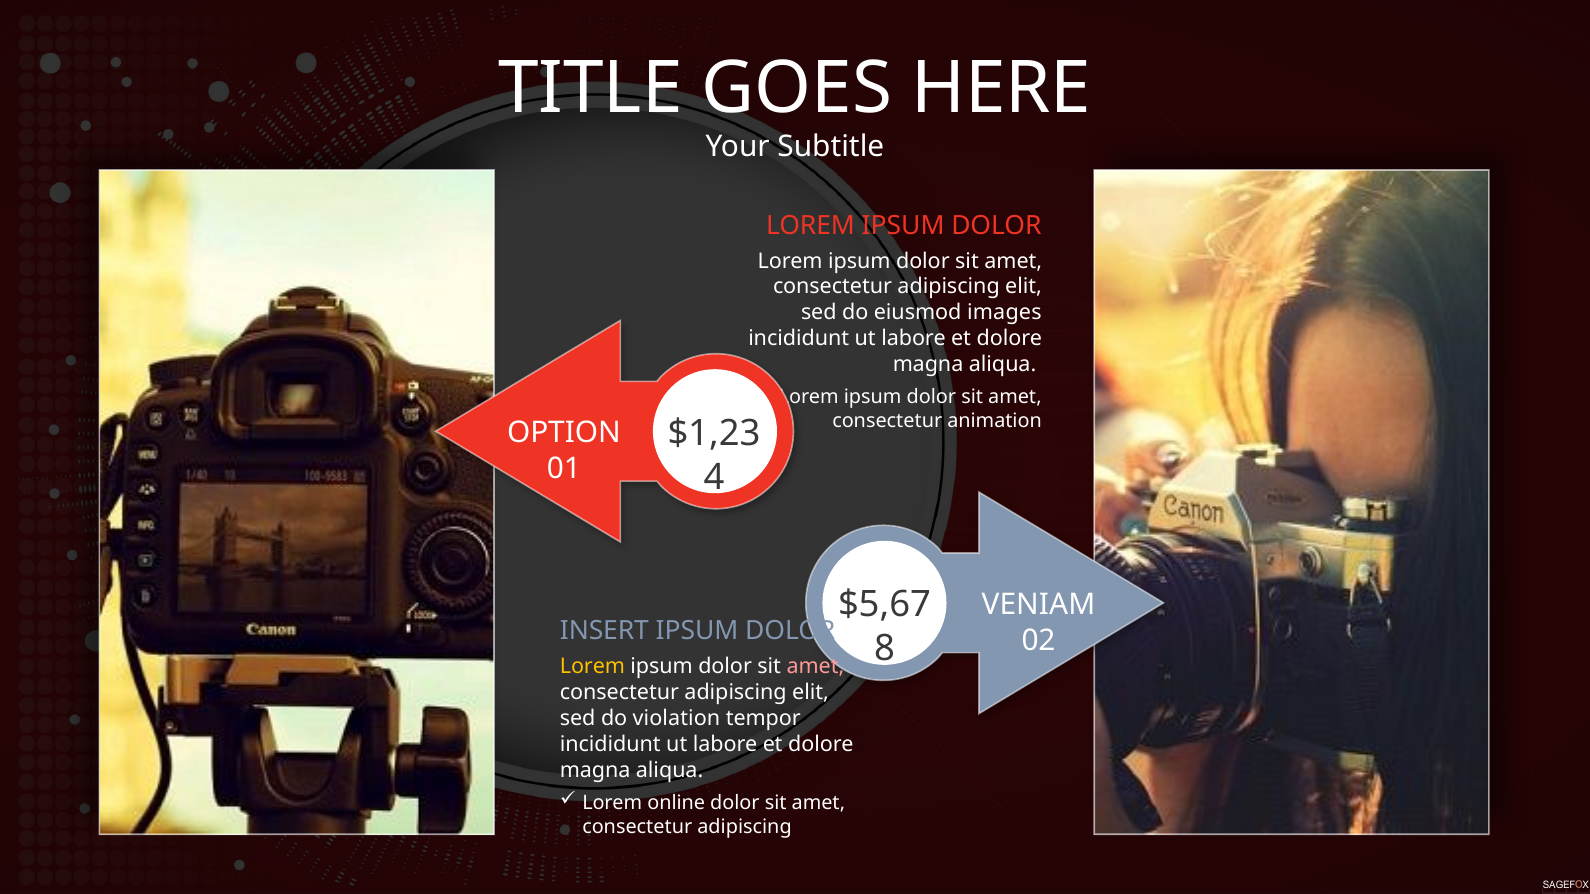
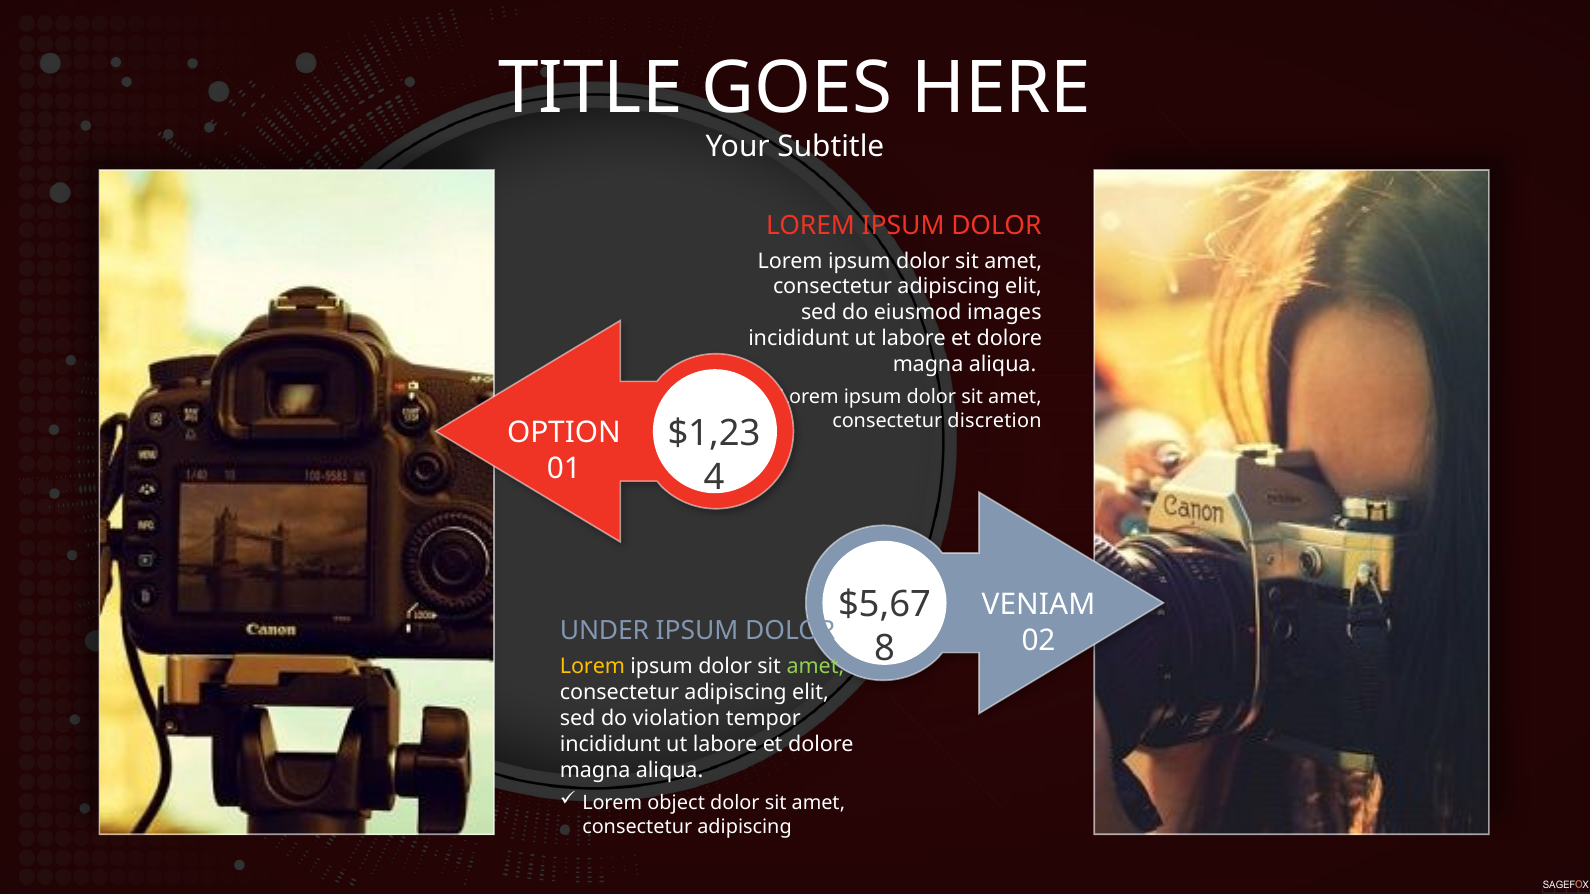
animation: animation -> discretion
INSERT: INSERT -> UNDER
amet at (815, 667) colour: pink -> light green
online: online -> object
